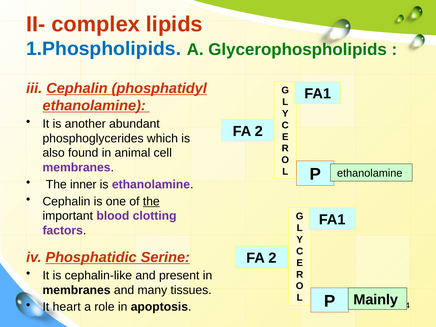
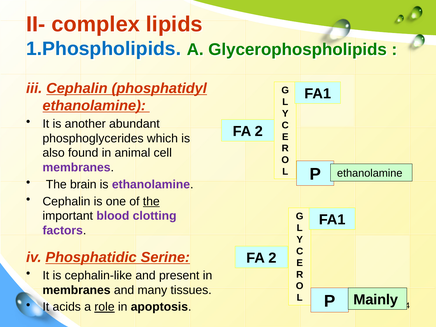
inner: inner -> brain
heart: heart -> acids
role underline: none -> present
